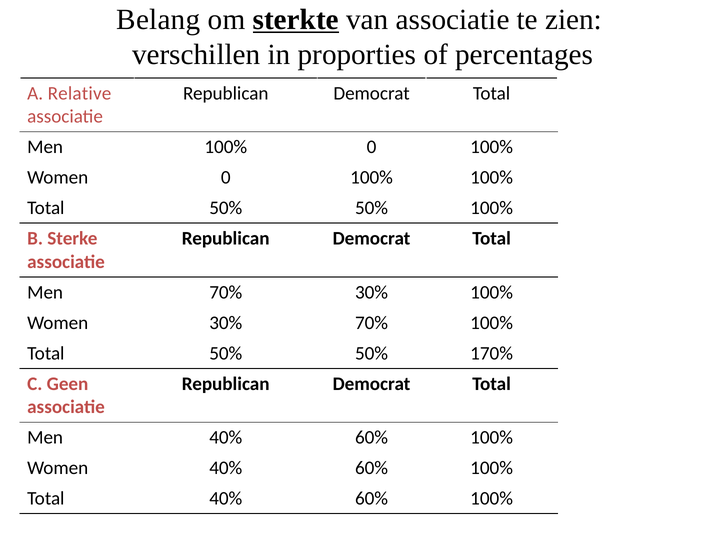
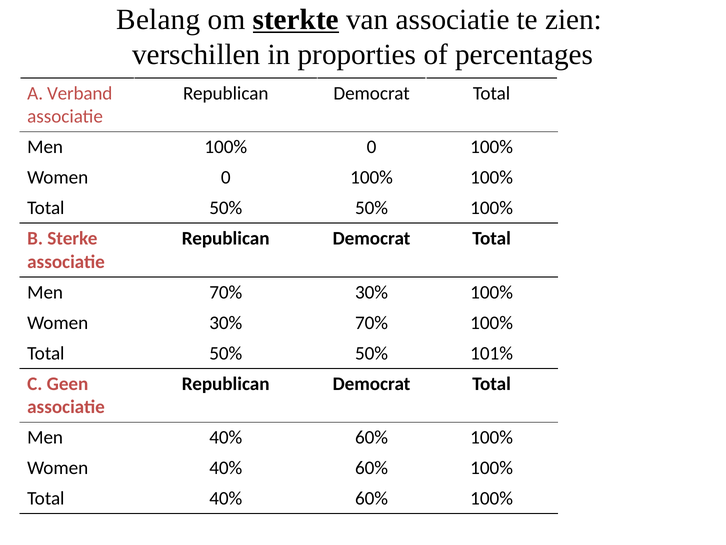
Relative: Relative -> Verband
170%: 170% -> 101%
